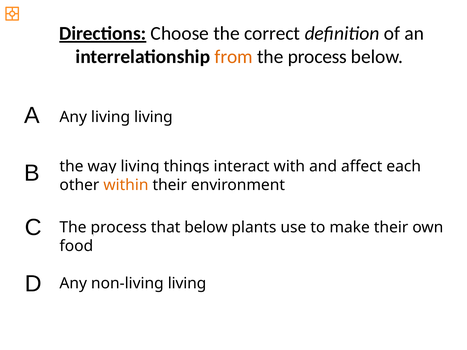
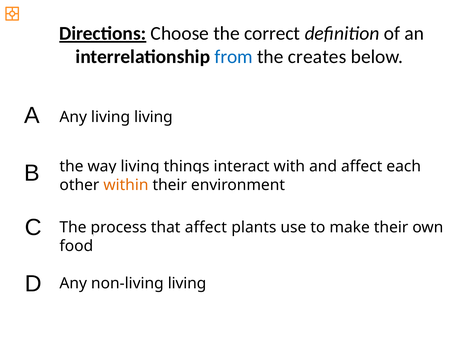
from colour: orange -> blue
process at (317, 57): process -> creates
that below: below -> affect
